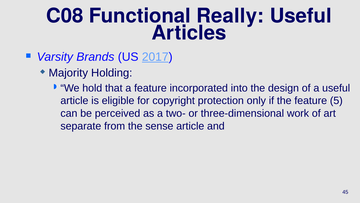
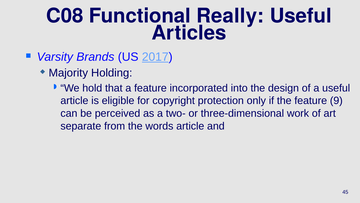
5: 5 -> 9
sense: sense -> words
